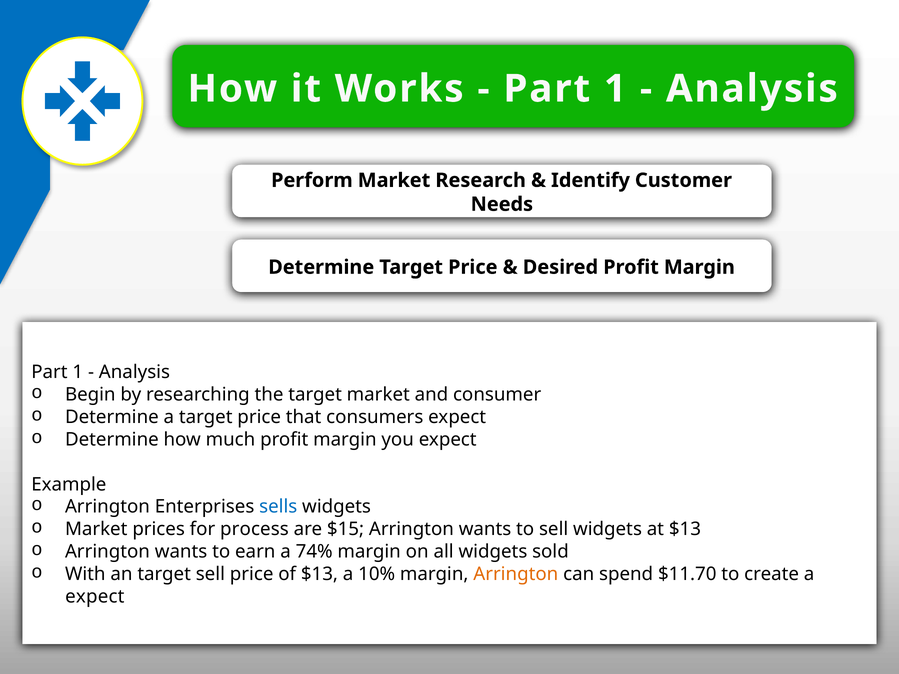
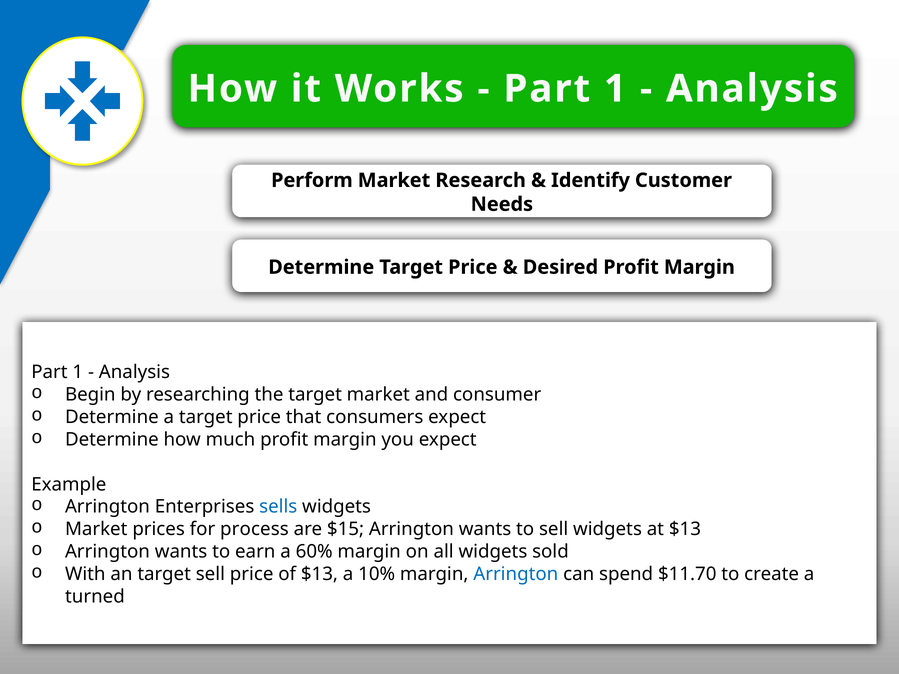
74%: 74% -> 60%
Arrington at (516, 574) colour: orange -> blue
expect at (95, 597): expect -> turned
